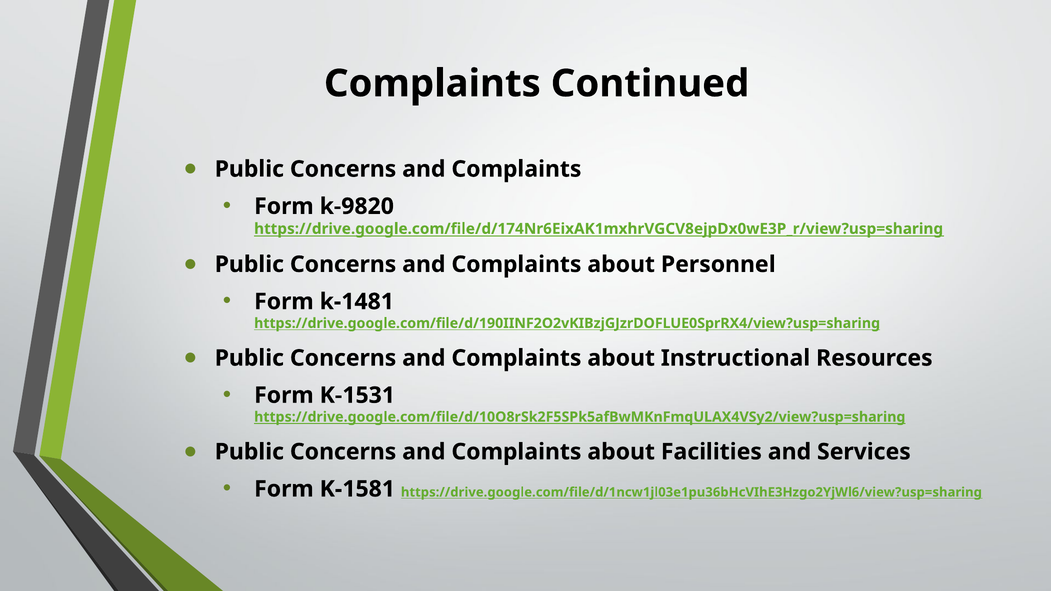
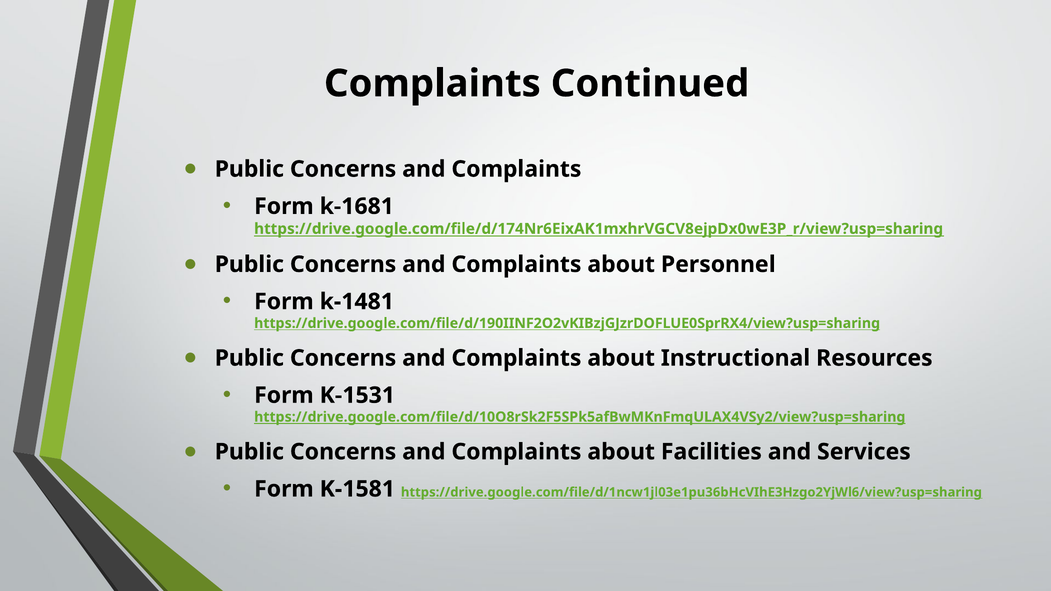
k-9820: k-9820 -> k-1681
